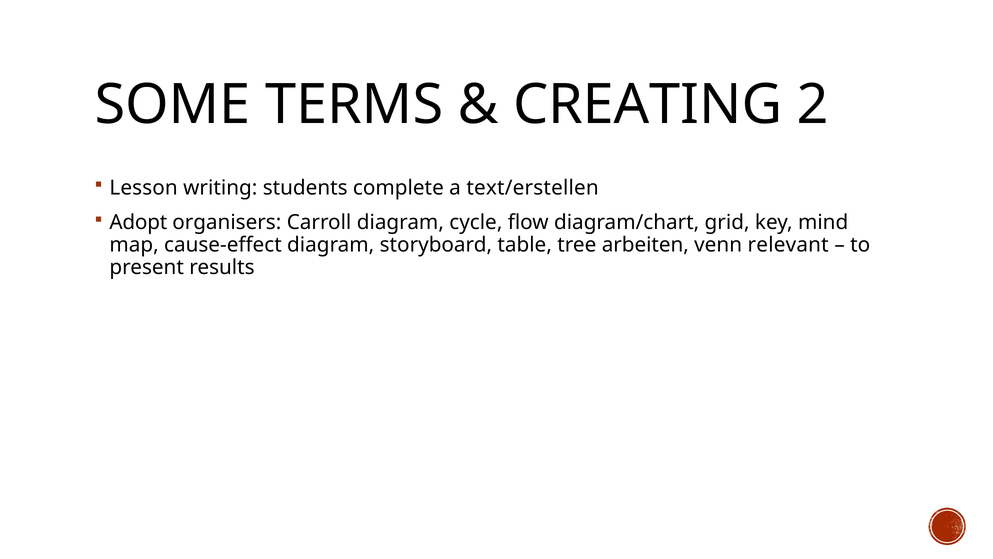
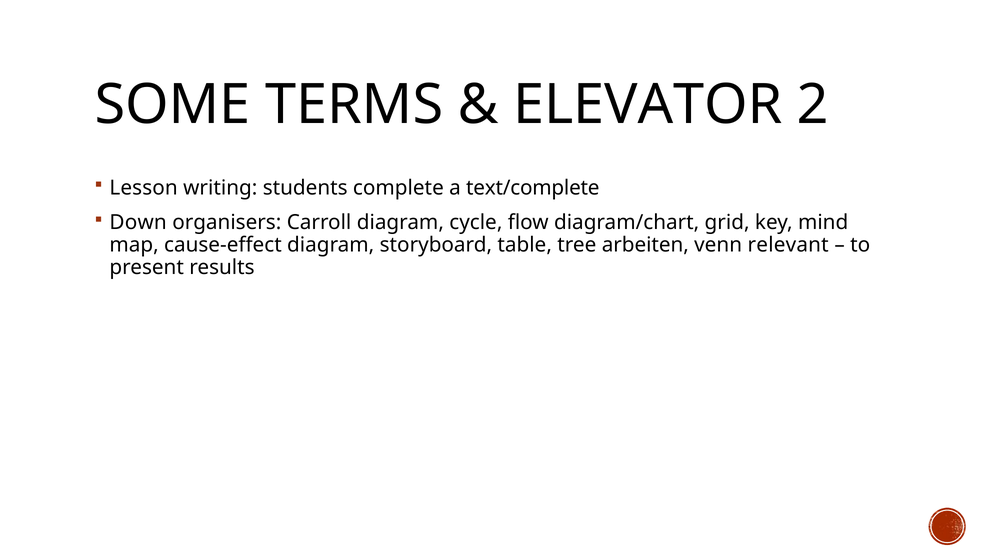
CREATING: CREATING -> ELEVATOR
text/erstellen: text/erstellen -> text/complete
Adopt: Adopt -> Down
